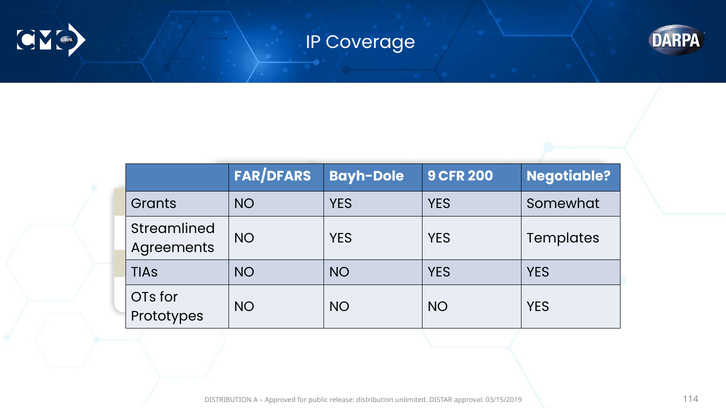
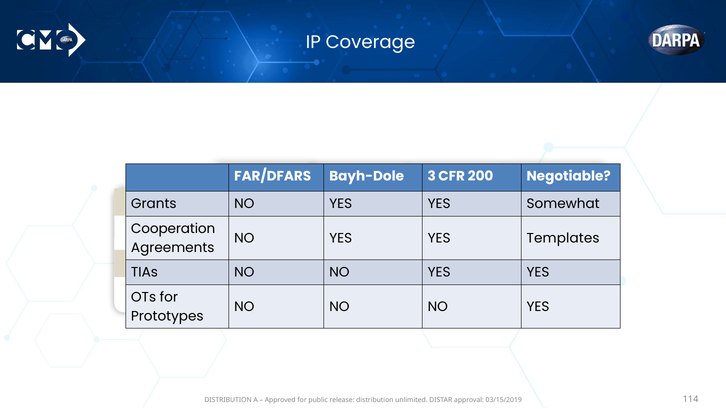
9: 9 -> 3
Streamlined: Streamlined -> Cooperation
